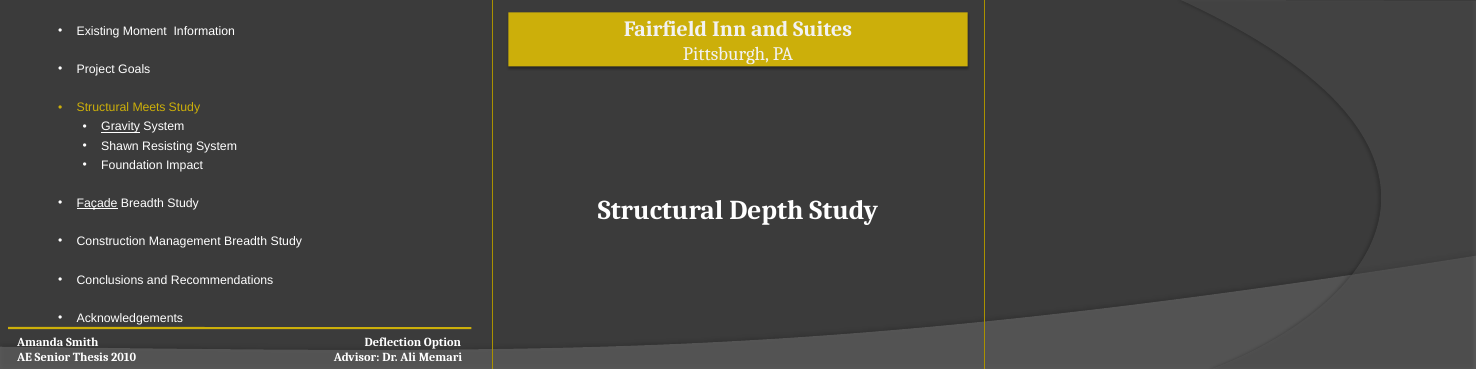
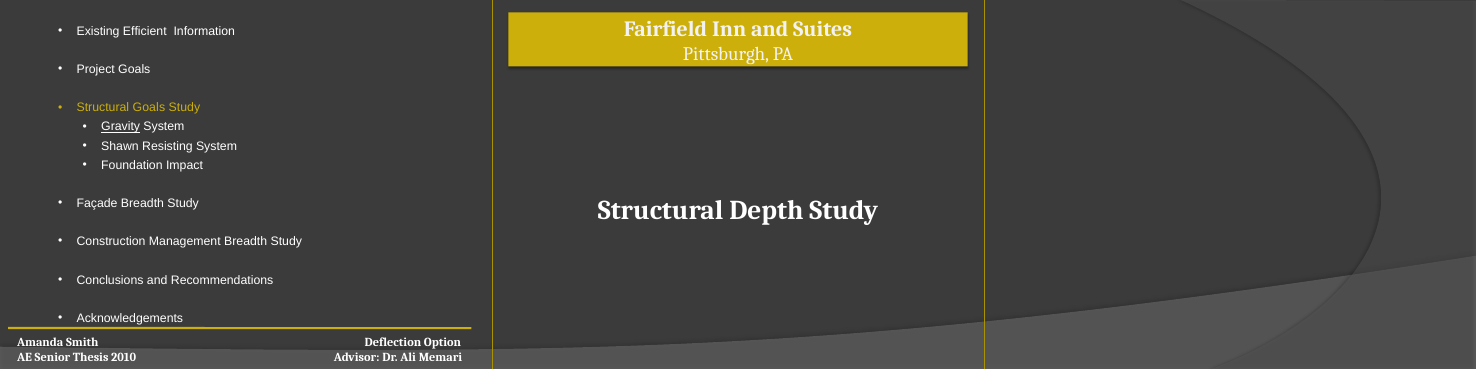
Moment: Moment -> Efficient
Structural Meets: Meets -> Goals
Façade underline: present -> none
